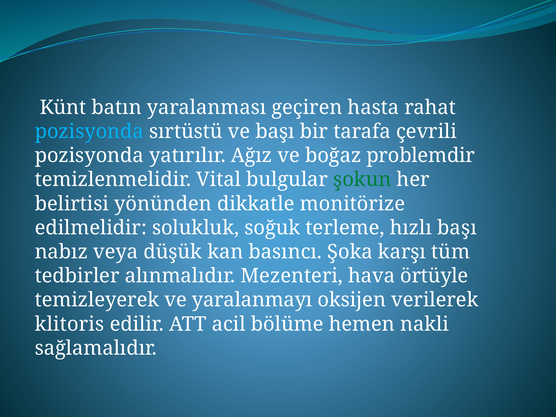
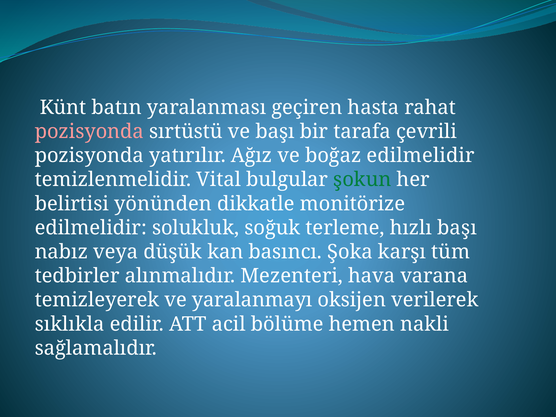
pozisyonda at (89, 131) colour: light blue -> pink
boğaz problemdir: problemdir -> edilmelidir
örtüyle: örtüyle -> varana
klitoris: klitoris -> sıklıkla
